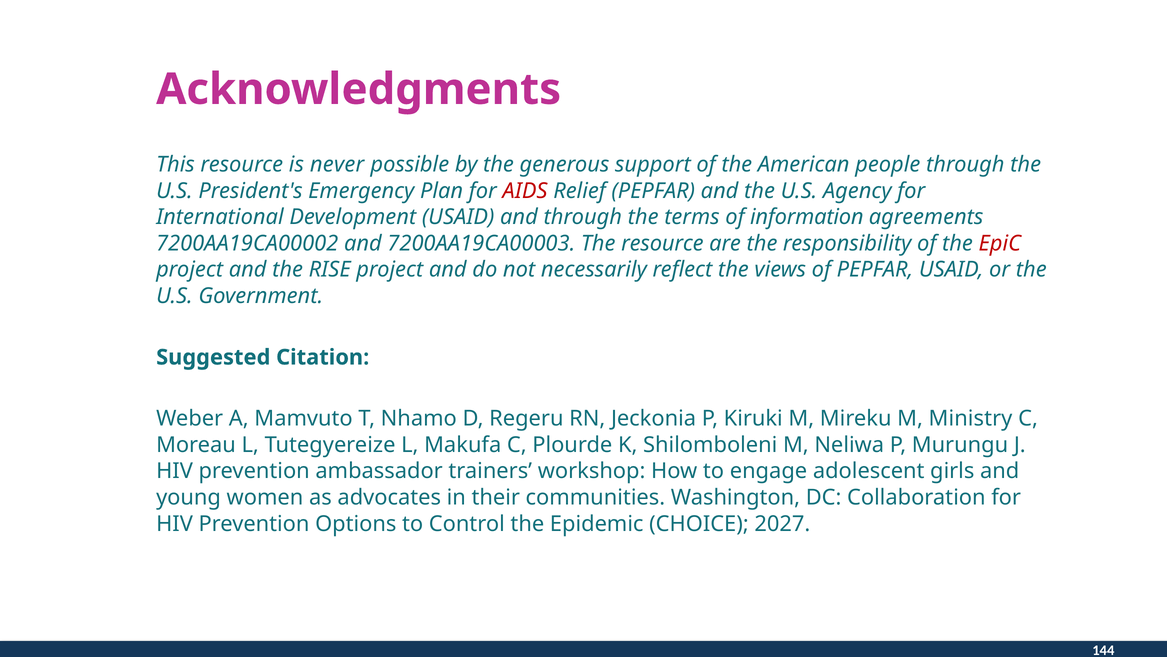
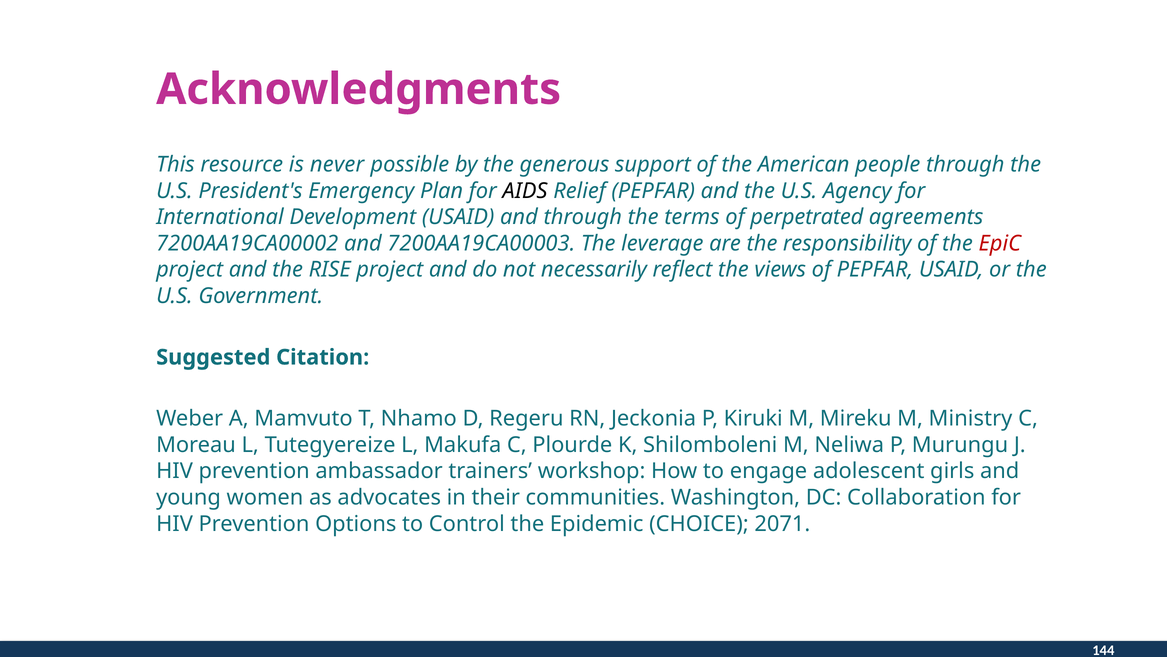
AIDS colour: red -> black
information: information -> perpetrated
The resource: resource -> leverage
2027: 2027 -> 2071
